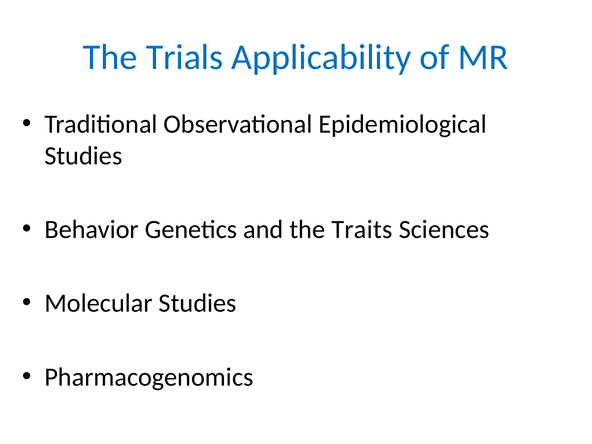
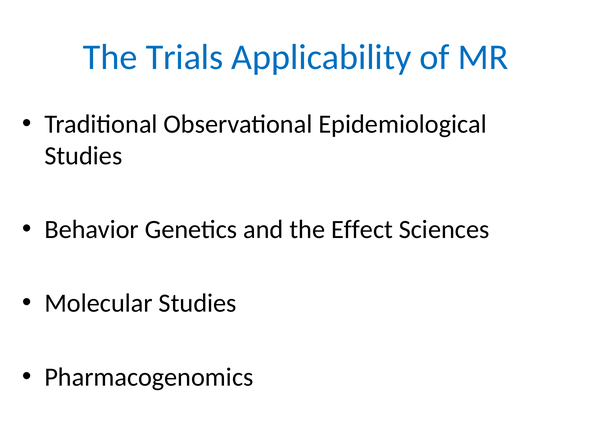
Traits: Traits -> Effect
